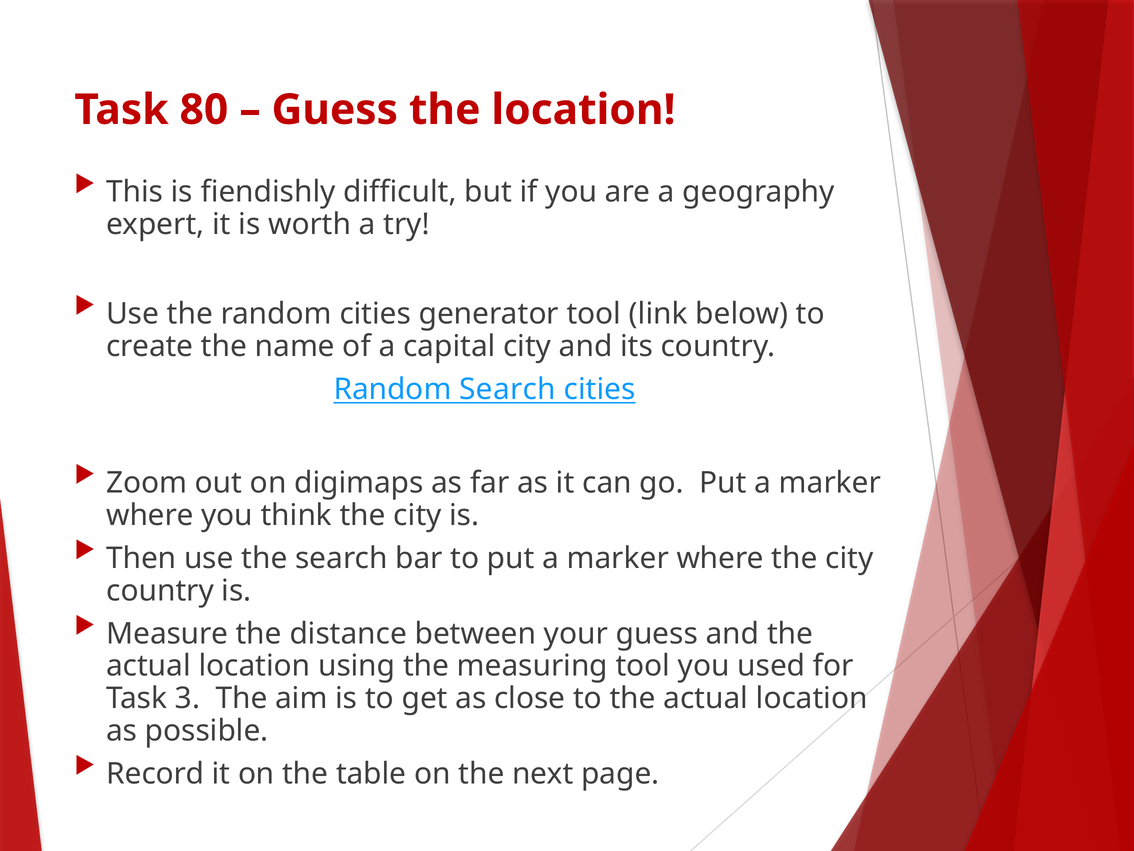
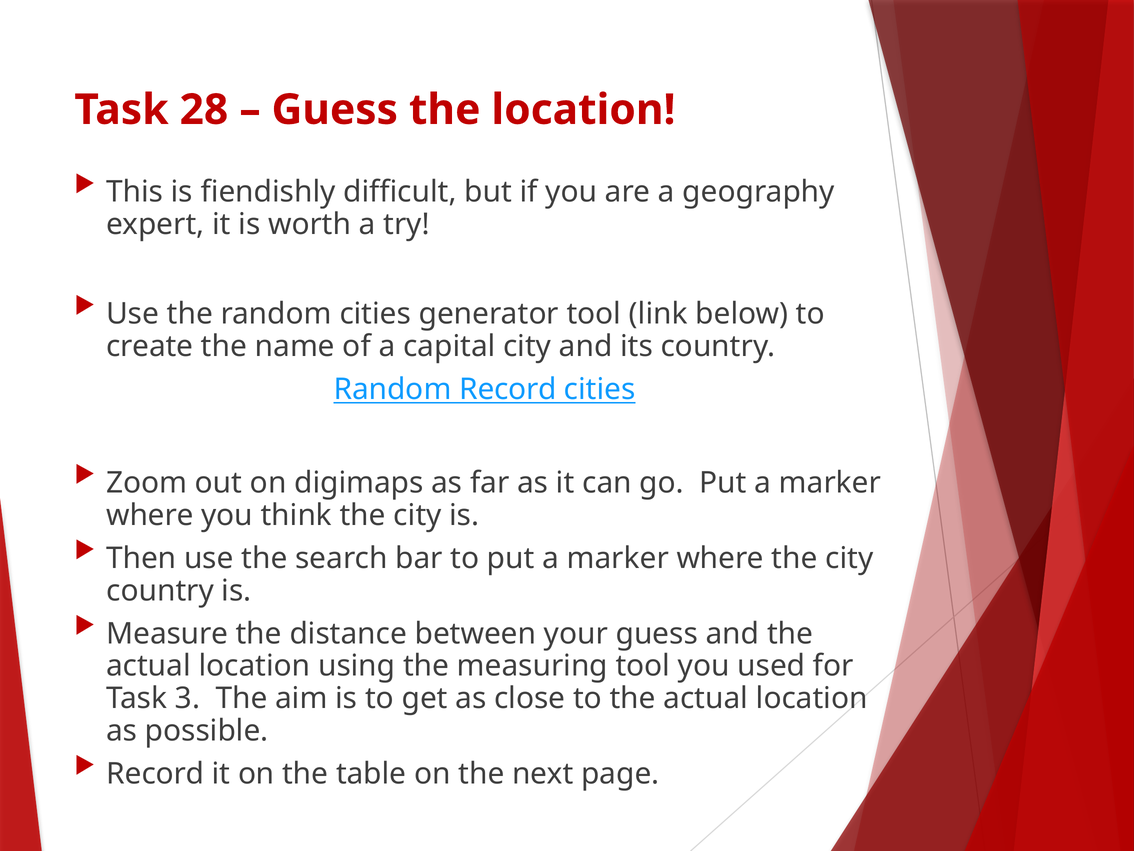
80: 80 -> 28
Random Search: Search -> Record
